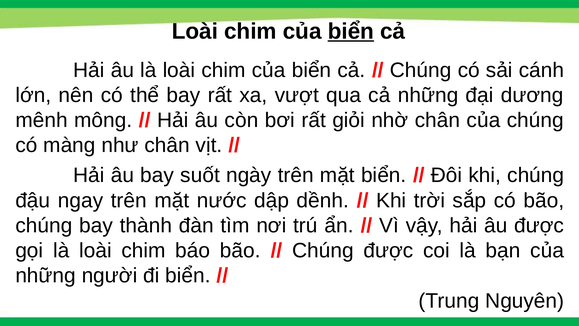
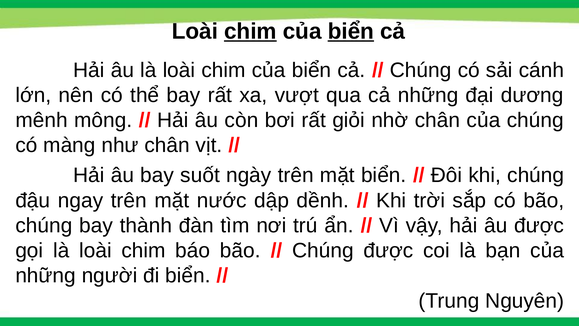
chim at (250, 31) underline: none -> present
